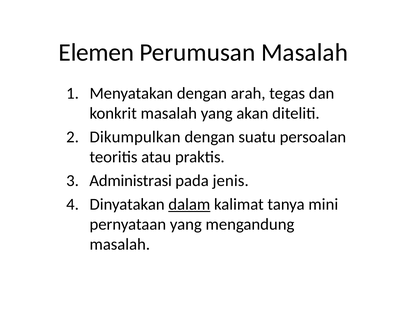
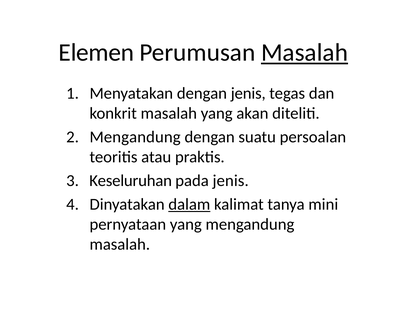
Masalah at (304, 53) underline: none -> present
dengan arah: arah -> jenis
Dikumpulkan at (135, 137): Dikumpulkan -> Mengandung
Administrasi: Administrasi -> Keseluruhan
